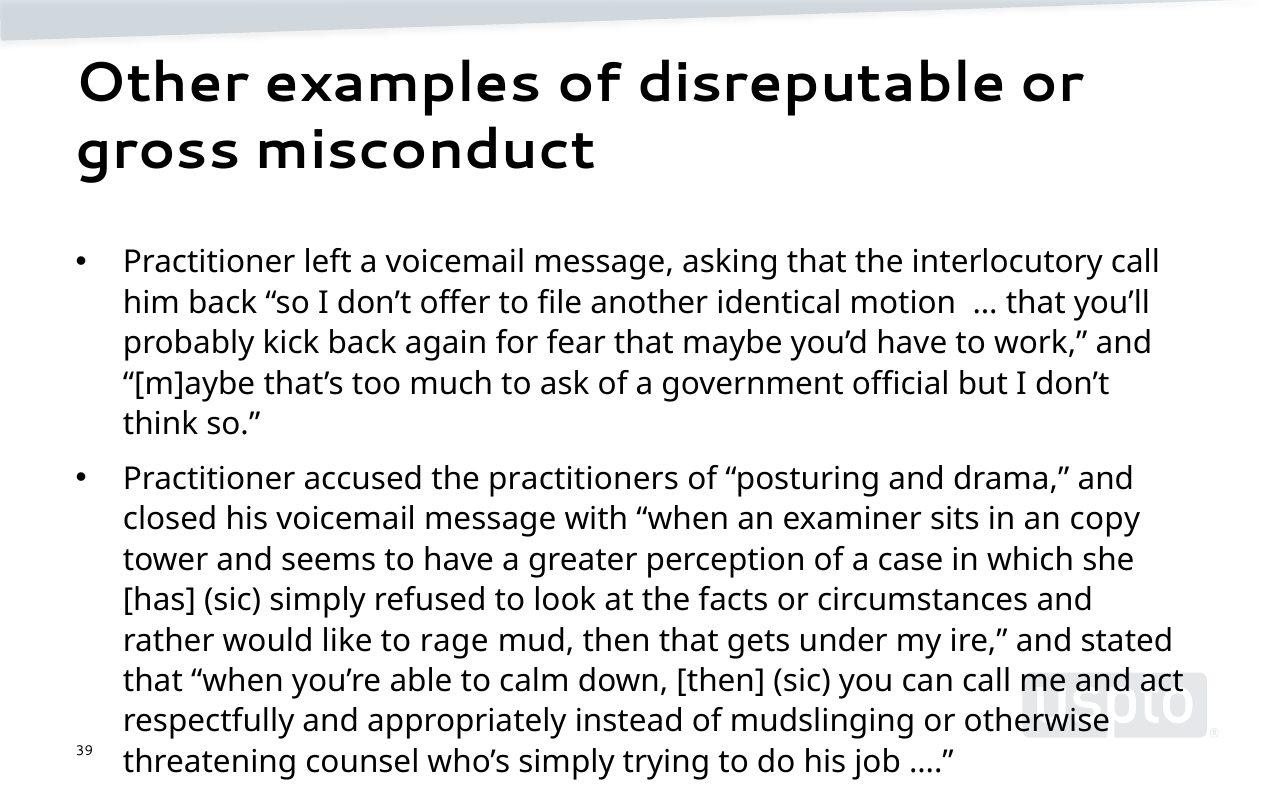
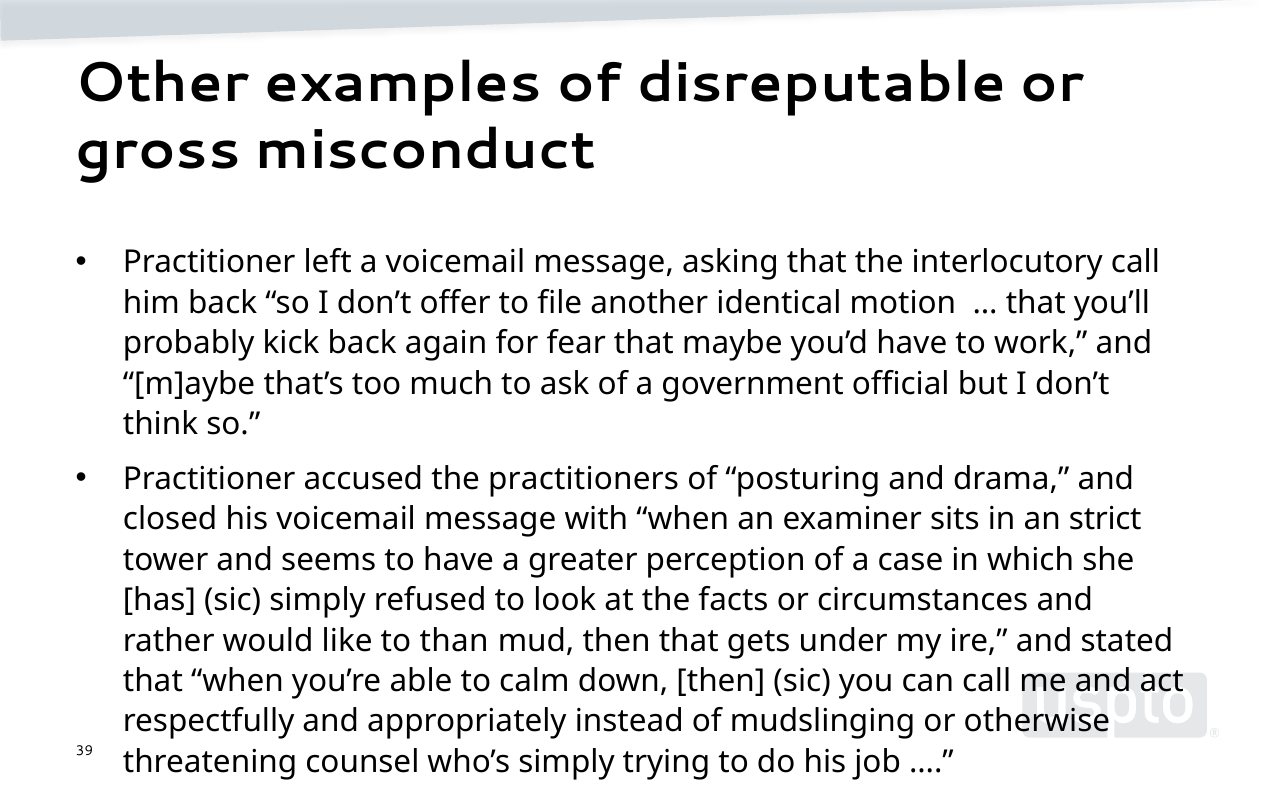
copy: copy -> strict
rage: rage -> than
